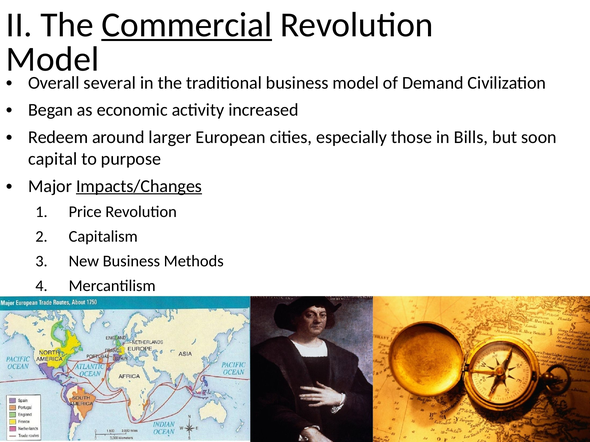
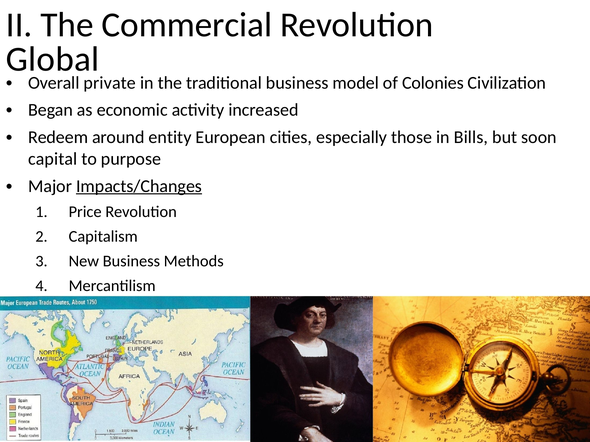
Commercial underline: present -> none
Model at (53, 59): Model -> Global
several: several -> private
Demand: Demand -> Colonies
larger: larger -> entity
